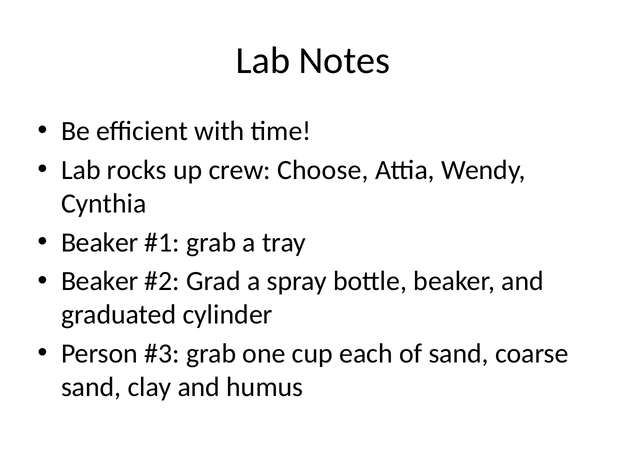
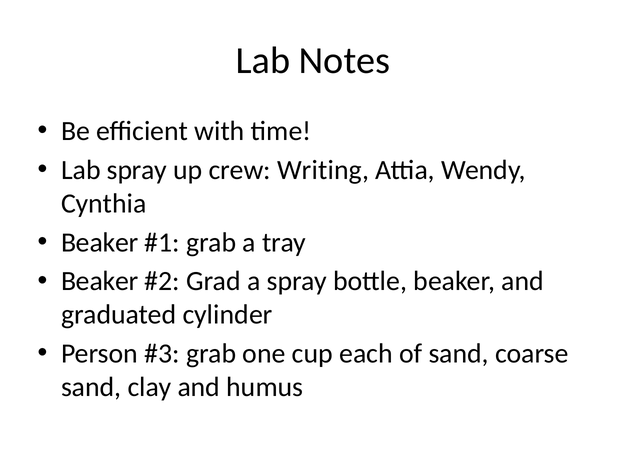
Lab rocks: rocks -> spray
Choose: Choose -> Writing
